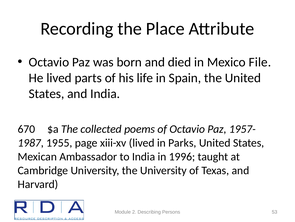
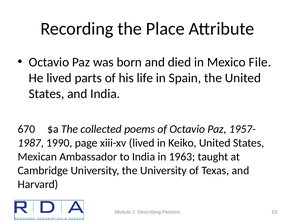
1955: 1955 -> 1990
Parks: Parks -> Keiko
1996: 1996 -> 1963
